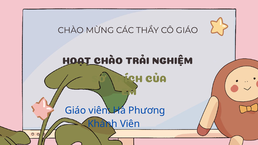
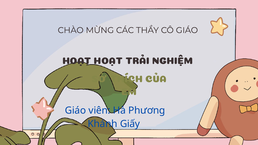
HOẠT CHÀO: CHÀO -> HOẠT
Khánh Viên: Viên -> Giấy
